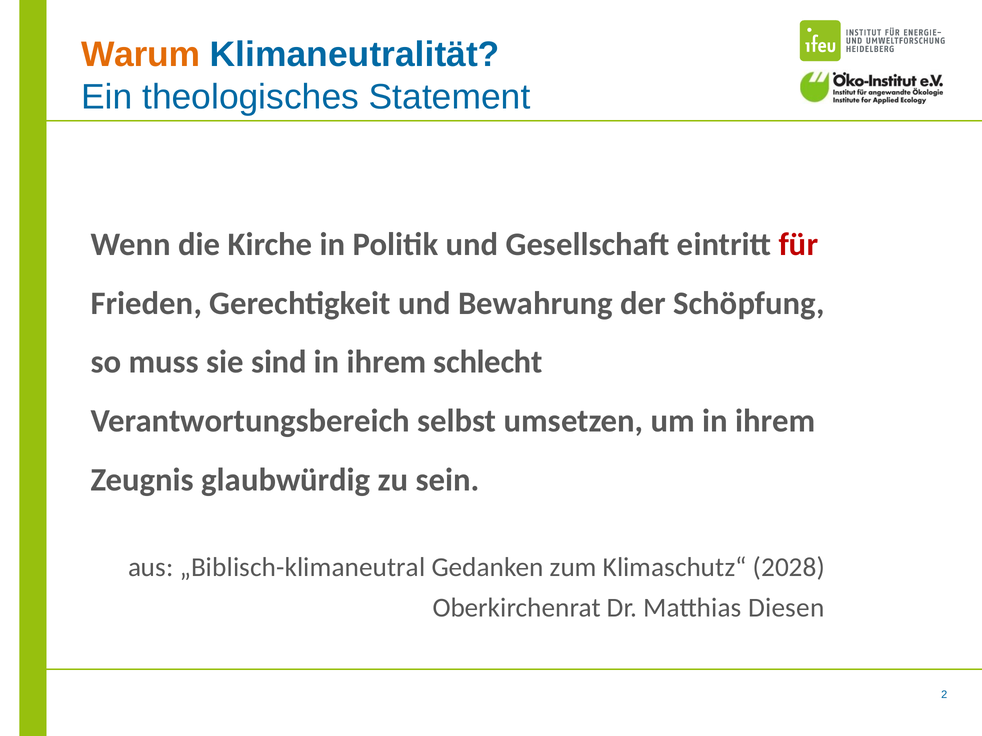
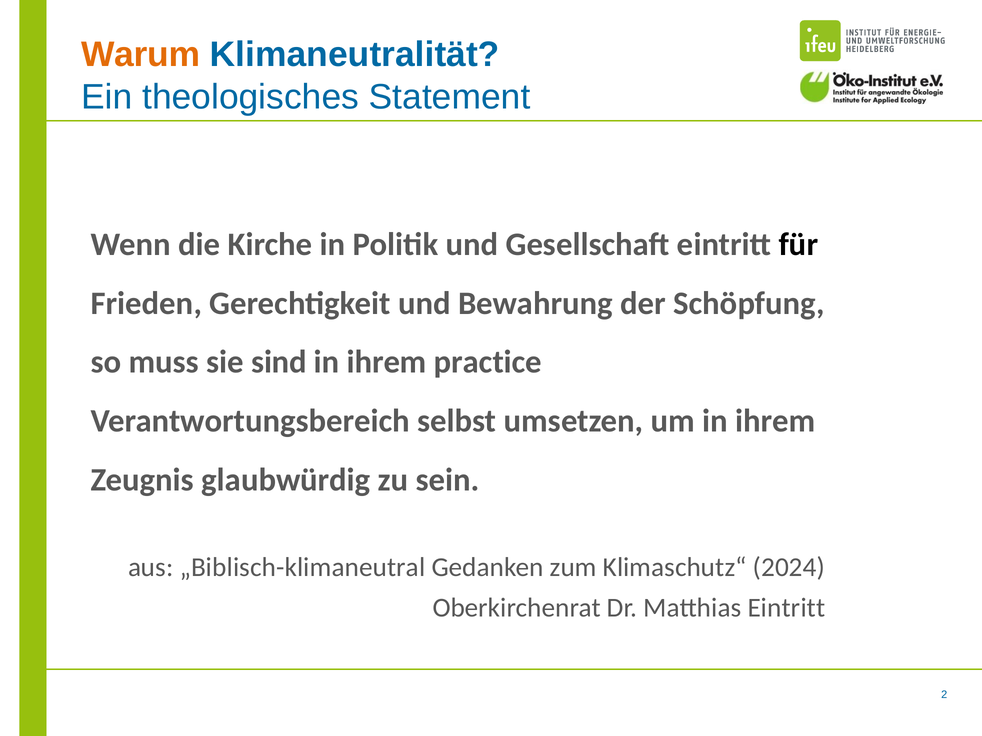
für colour: red -> black
schlecht: schlecht -> practice
2028: 2028 -> 2024
Matthias Diesen: Diesen -> Eintritt
